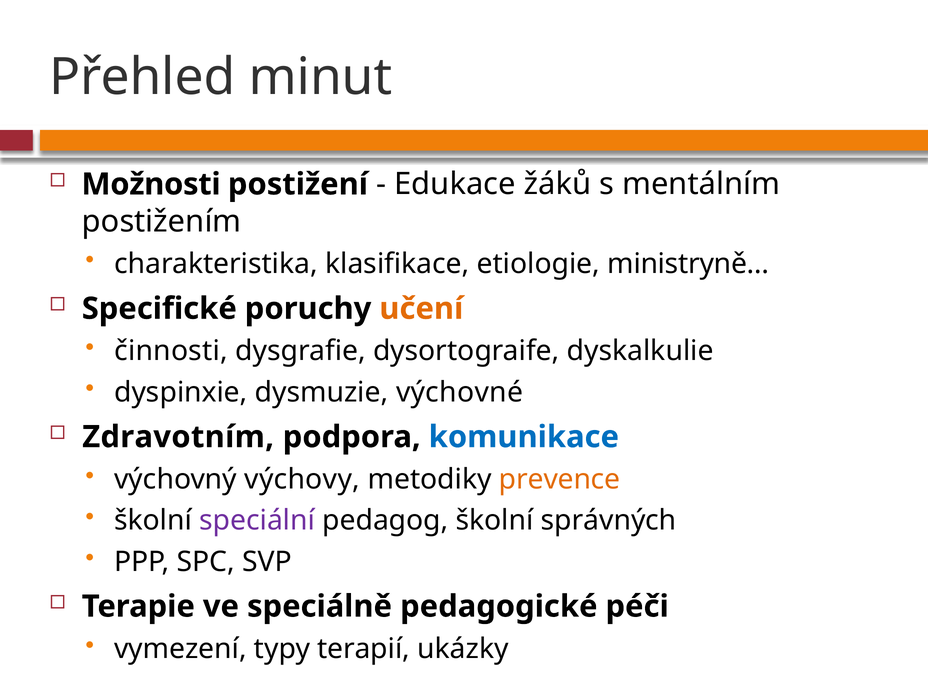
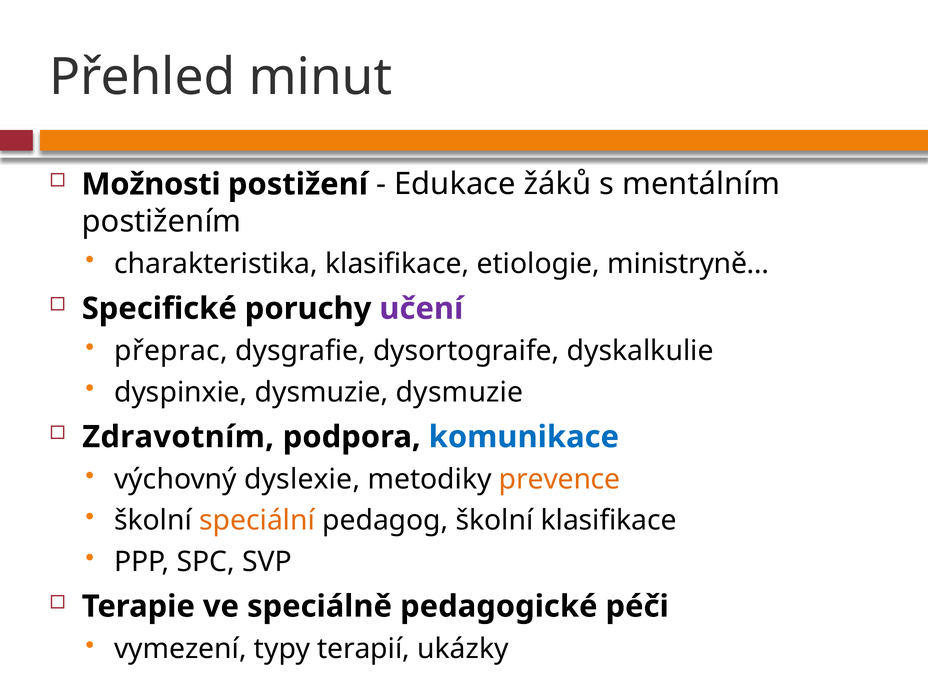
učení colour: orange -> purple
činnosti: činnosti -> přeprac
dysmuzie výchovné: výchovné -> dysmuzie
výchovy: výchovy -> dyslexie
speciální colour: purple -> orange
školní správných: správných -> klasifikace
